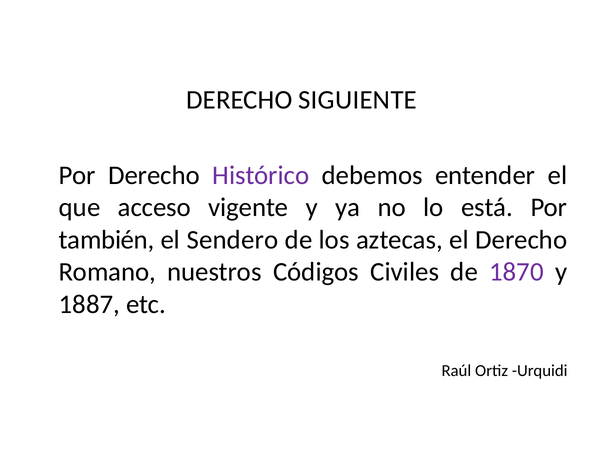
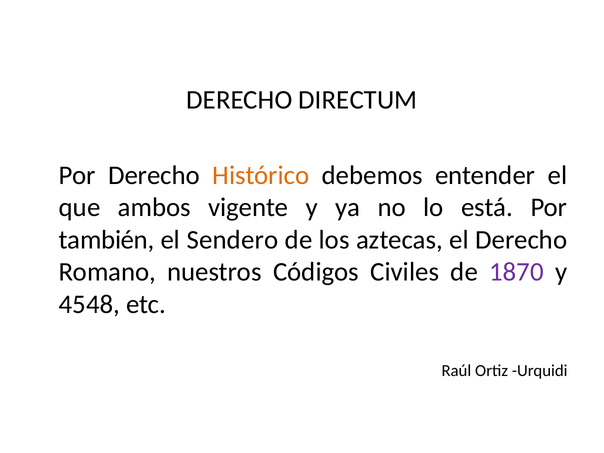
SIGUIENTE: SIGUIENTE -> DIRECTUM
Histórico colour: purple -> orange
acceso: acceso -> ambos
1887: 1887 -> 4548
